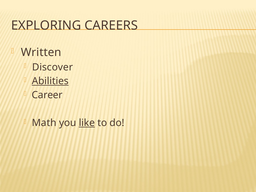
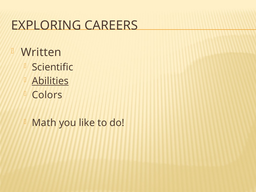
Discover: Discover -> Scientific
Career: Career -> Colors
like underline: present -> none
